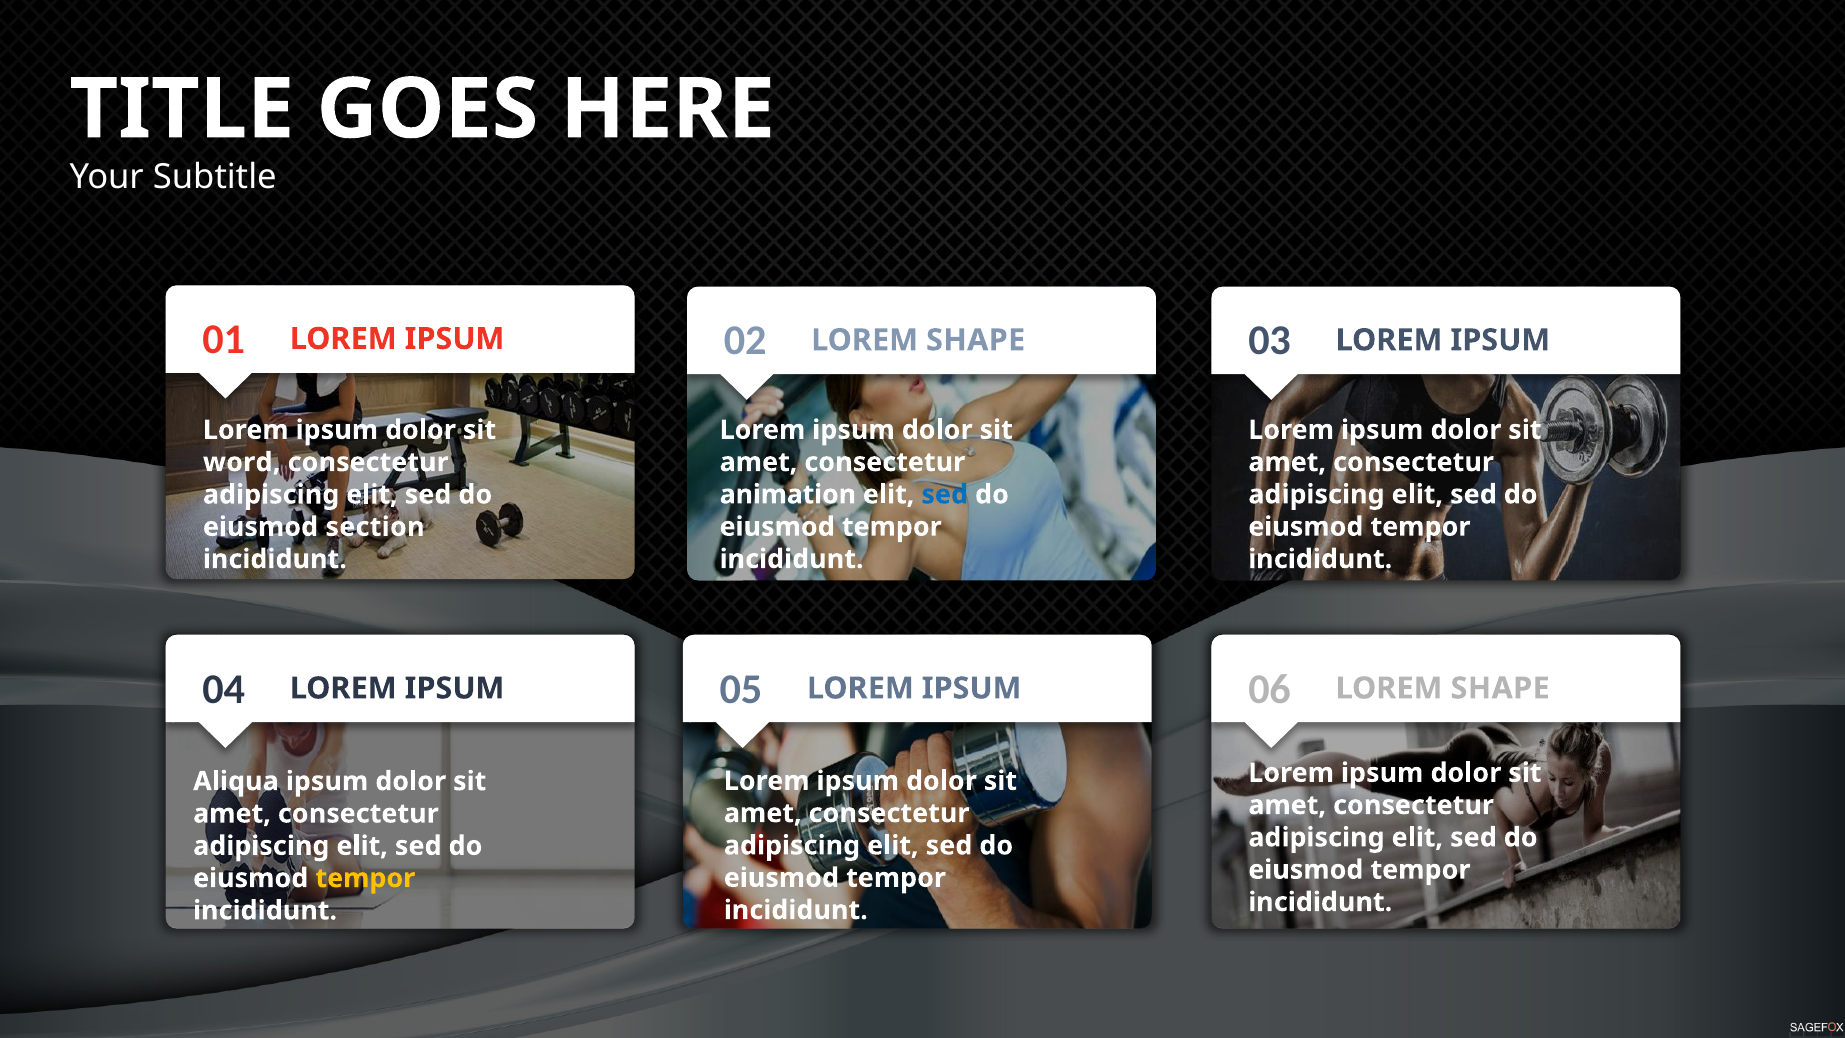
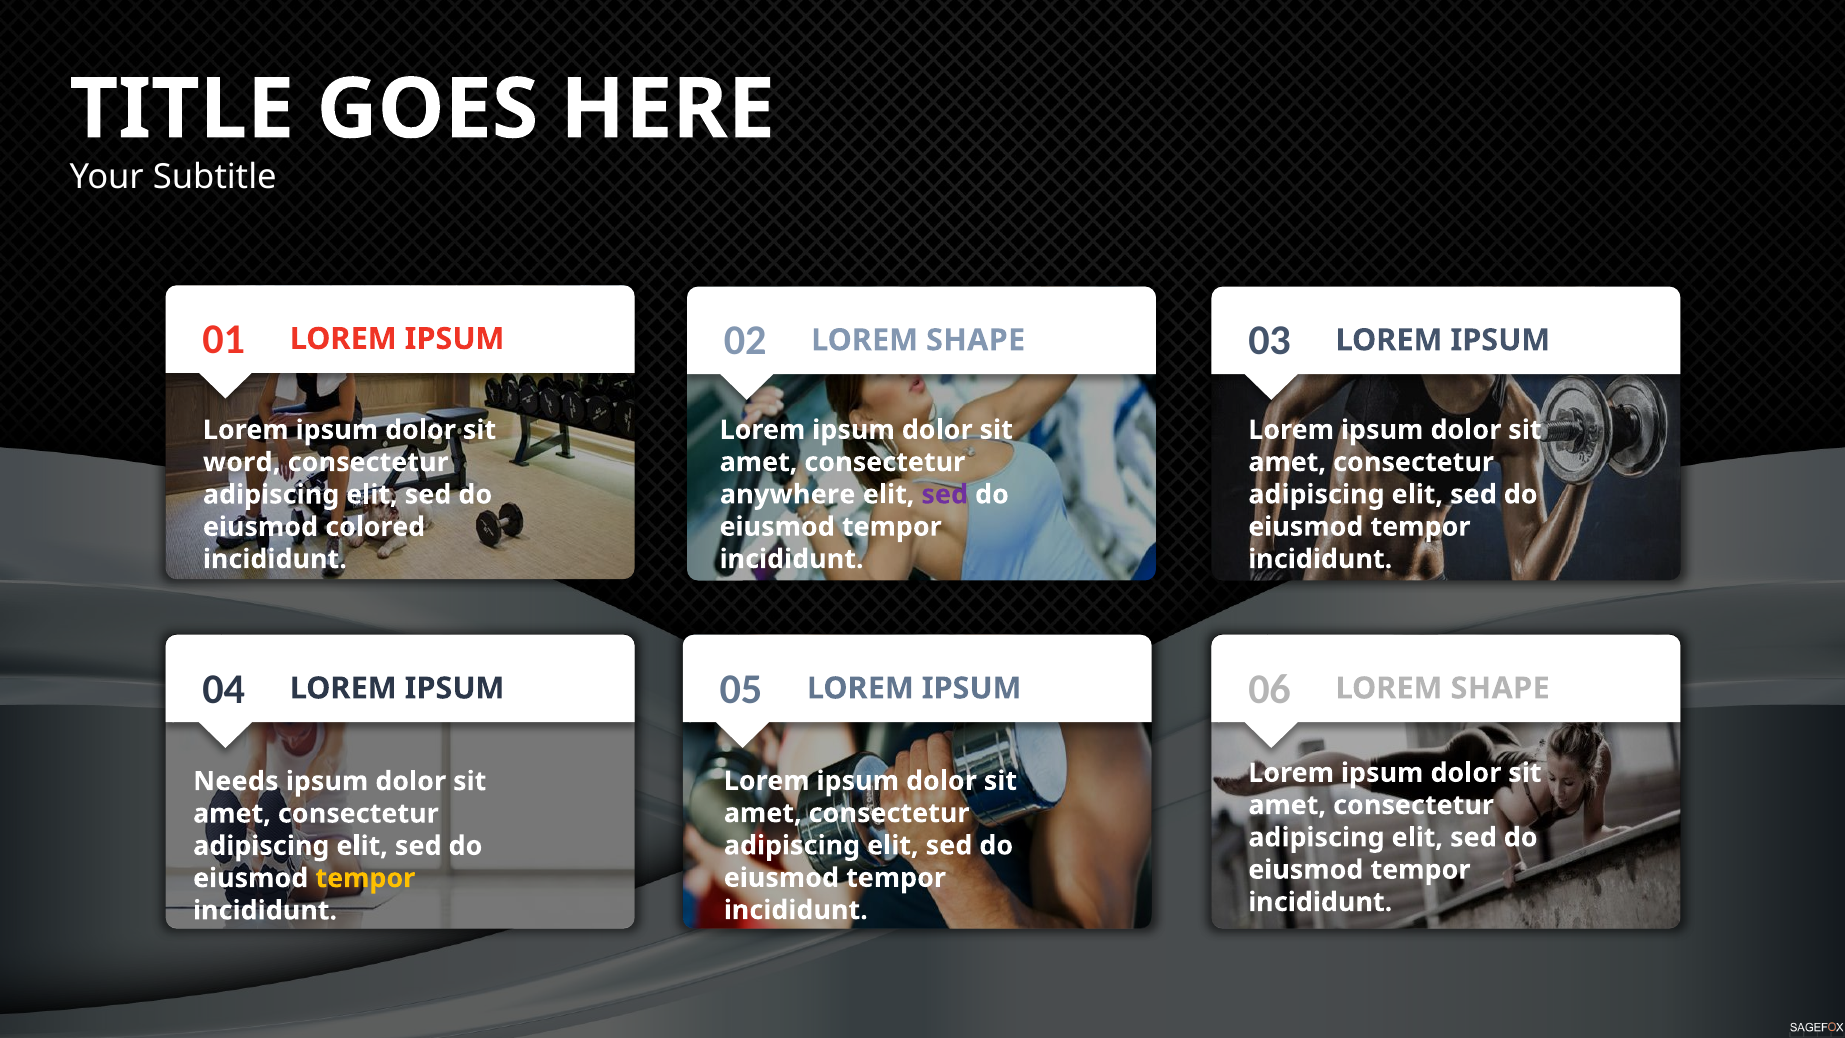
animation: animation -> anywhere
sed at (945, 494) colour: blue -> purple
section: section -> colored
Aliqua: Aliqua -> Needs
